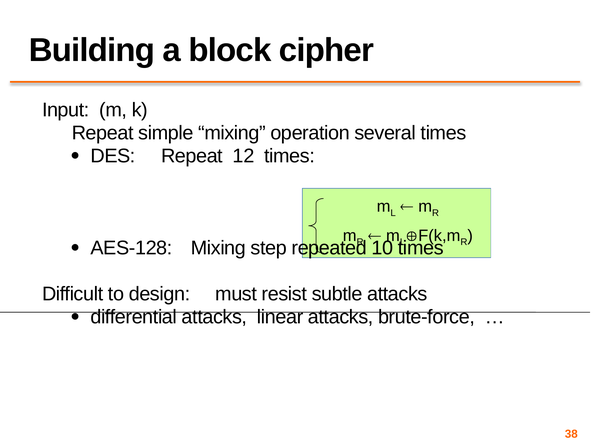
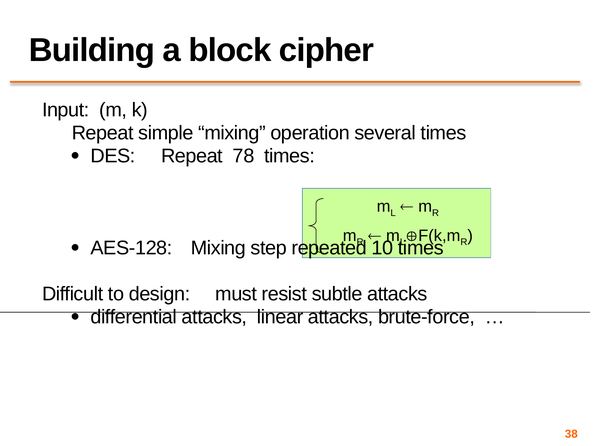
12: 12 -> 78
